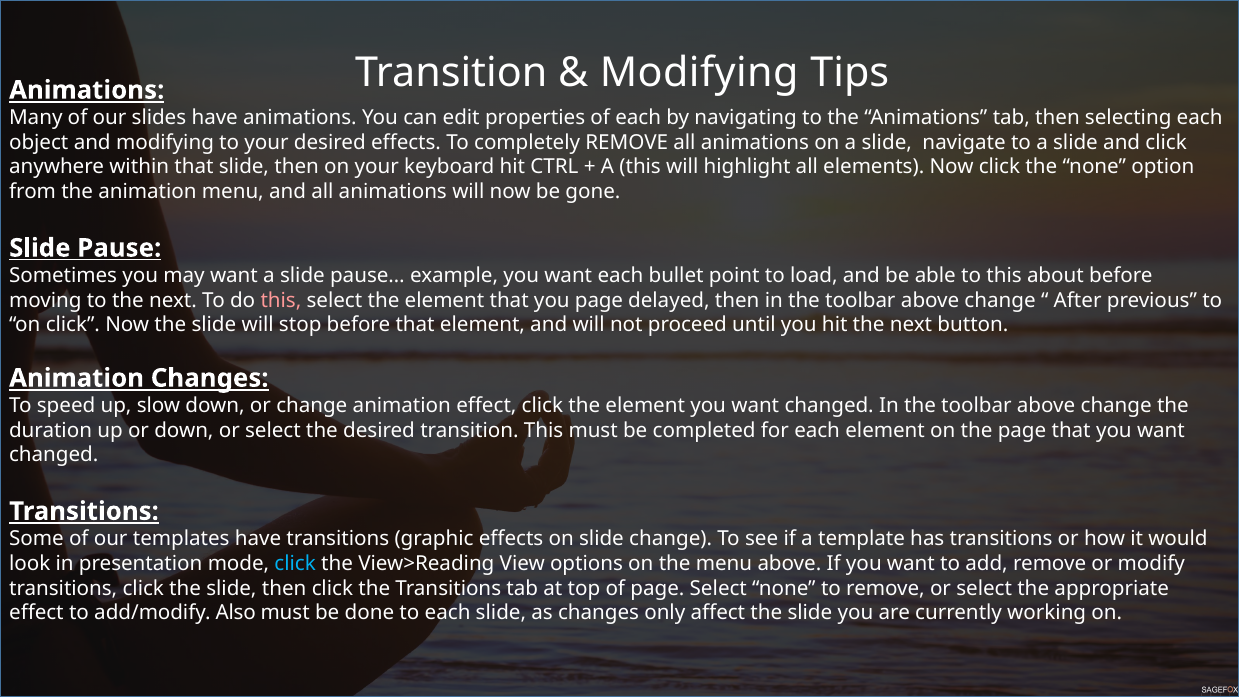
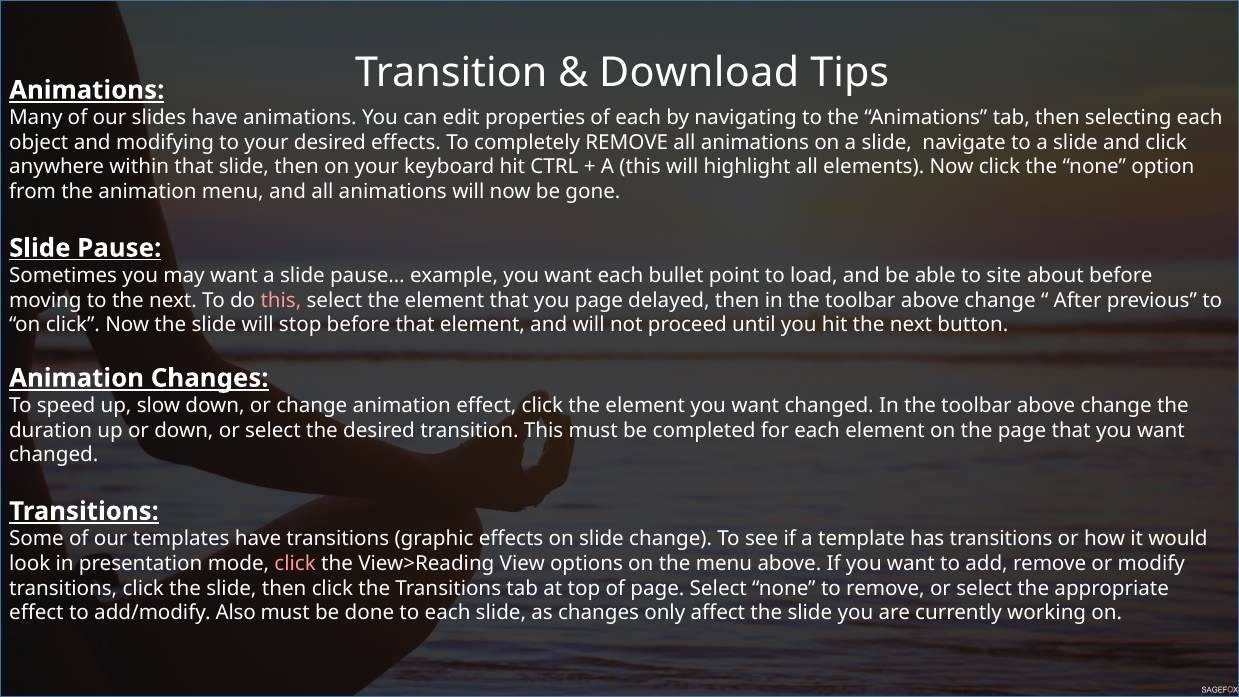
Modifying at (699, 73): Modifying -> Download
to this: this -> site
click at (295, 564) colour: light blue -> pink
